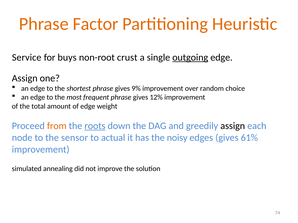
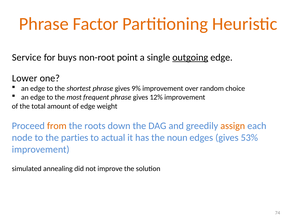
crust: crust -> point
Assign at (25, 78): Assign -> Lower
roots underline: present -> none
assign at (233, 126) colour: black -> orange
sensor: sensor -> parties
noisy: noisy -> noun
61%: 61% -> 53%
